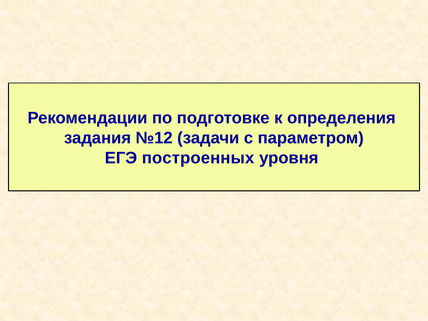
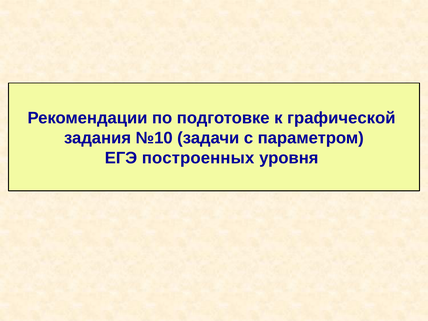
определения: определения -> графической
№12: №12 -> №10
